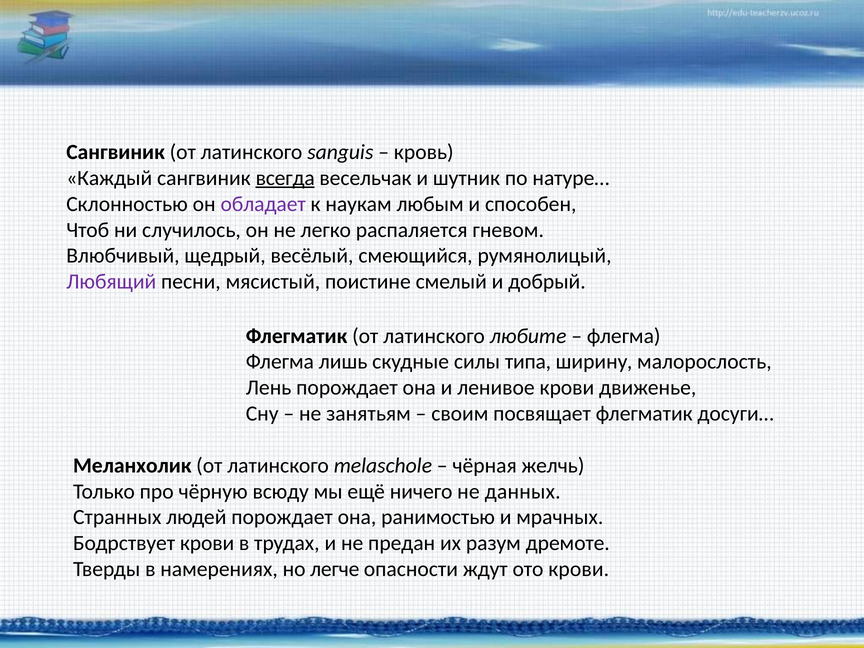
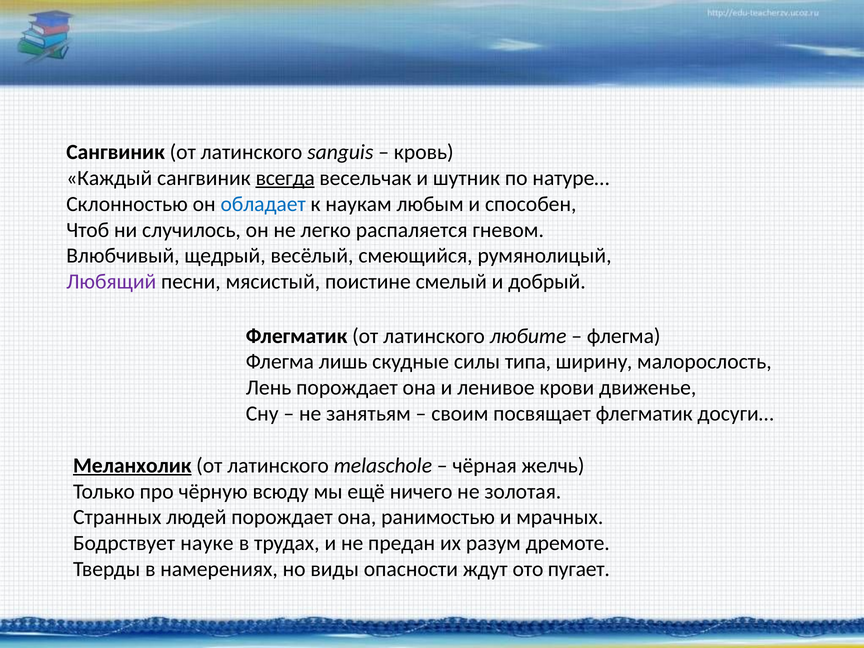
обладает colour: purple -> blue
Меланхолик underline: none -> present
данных: данных -> золотая
Бодрствует крови: крови -> науке
легче: легче -> виды
ото крови: крови -> пугает
